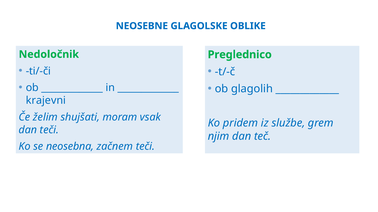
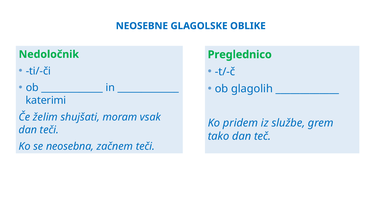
krajevni: krajevni -> katerimi
njim: njim -> tako
